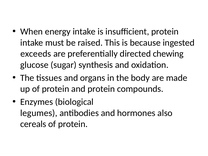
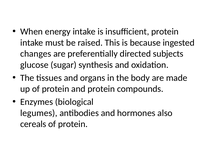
exceeds: exceeds -> changes
chewing: chewing -> subjects
